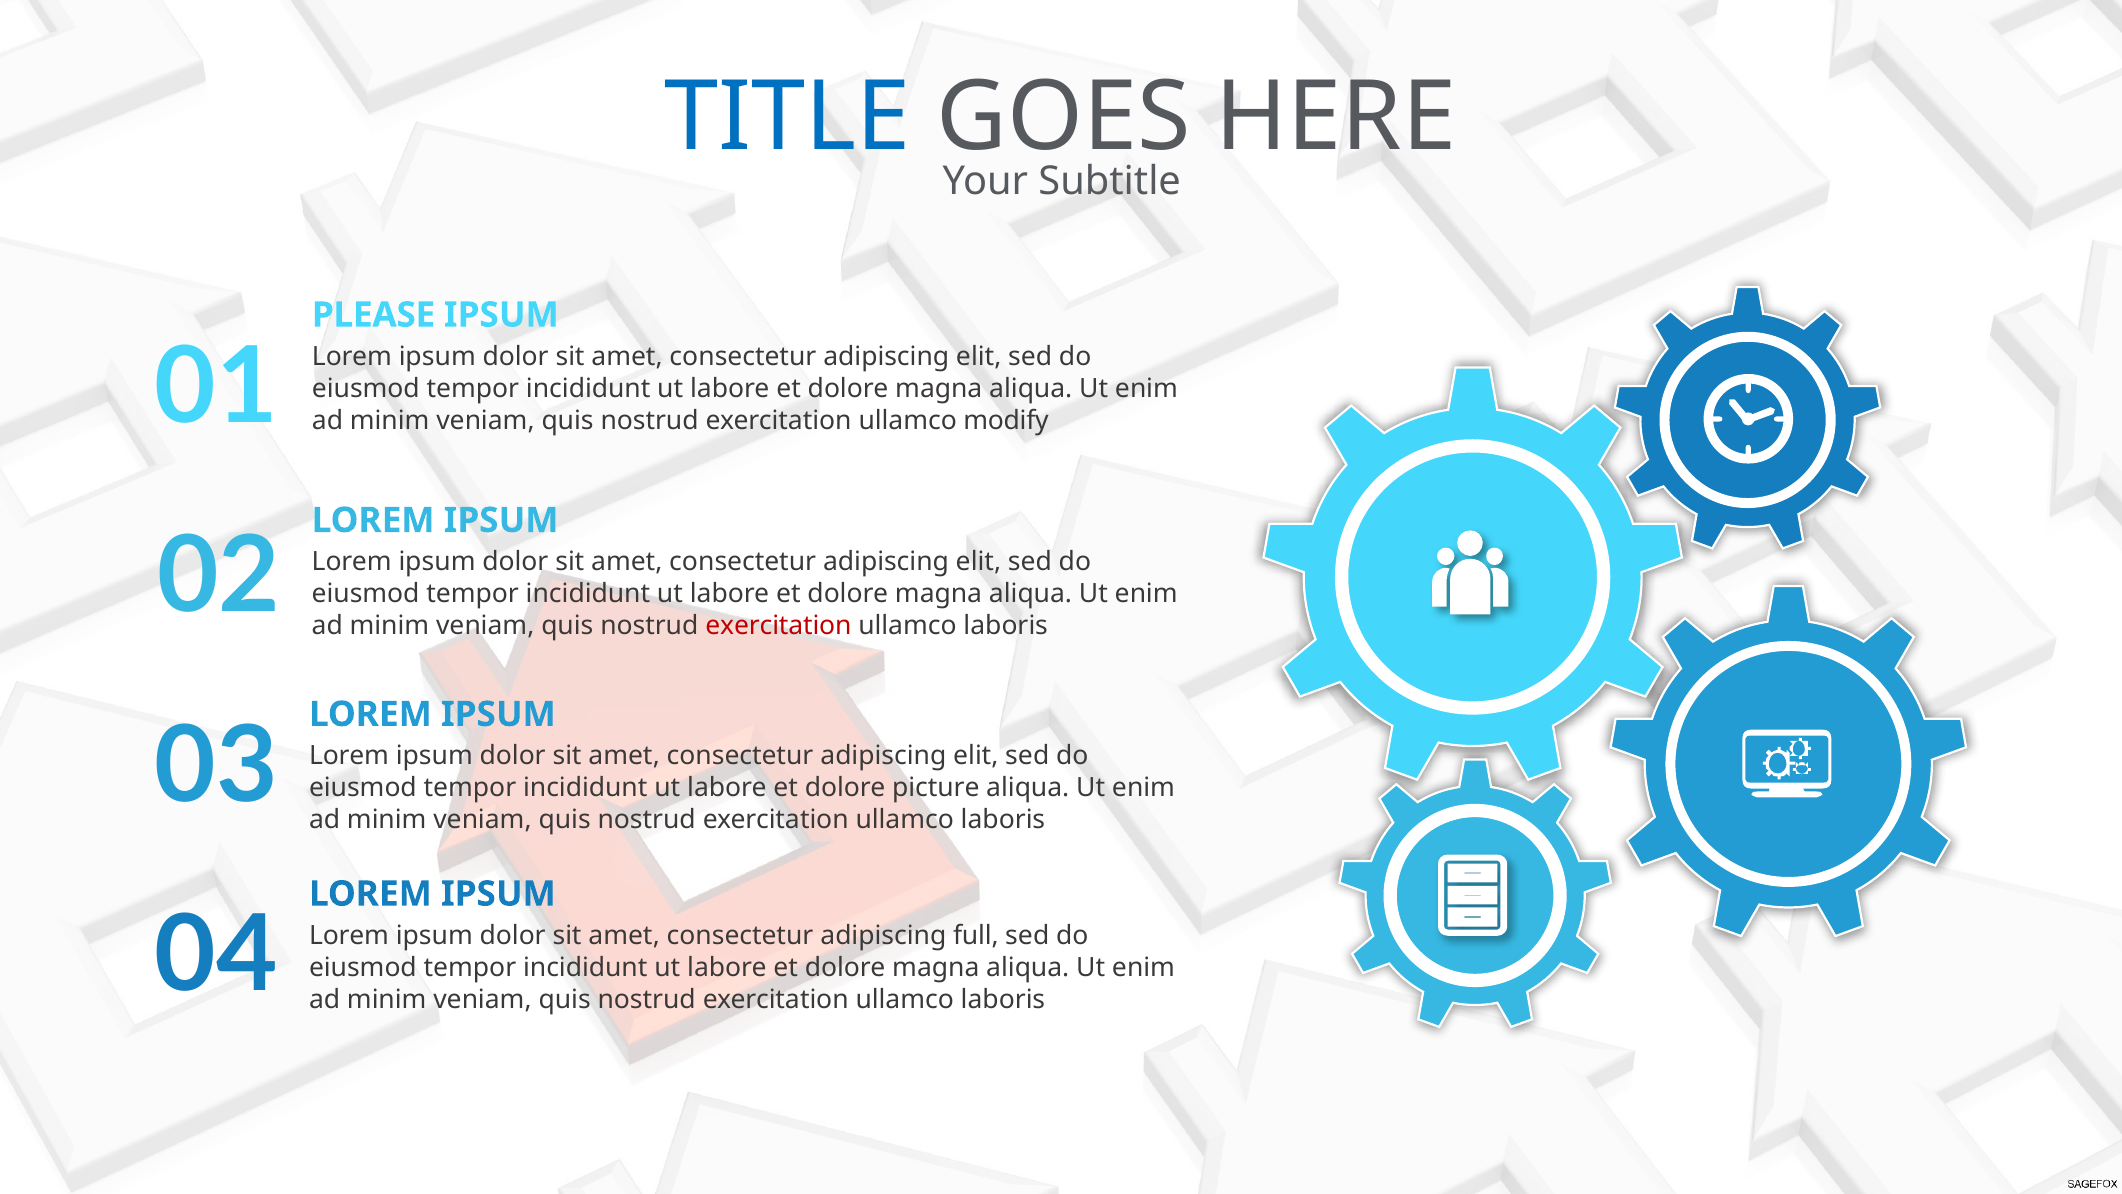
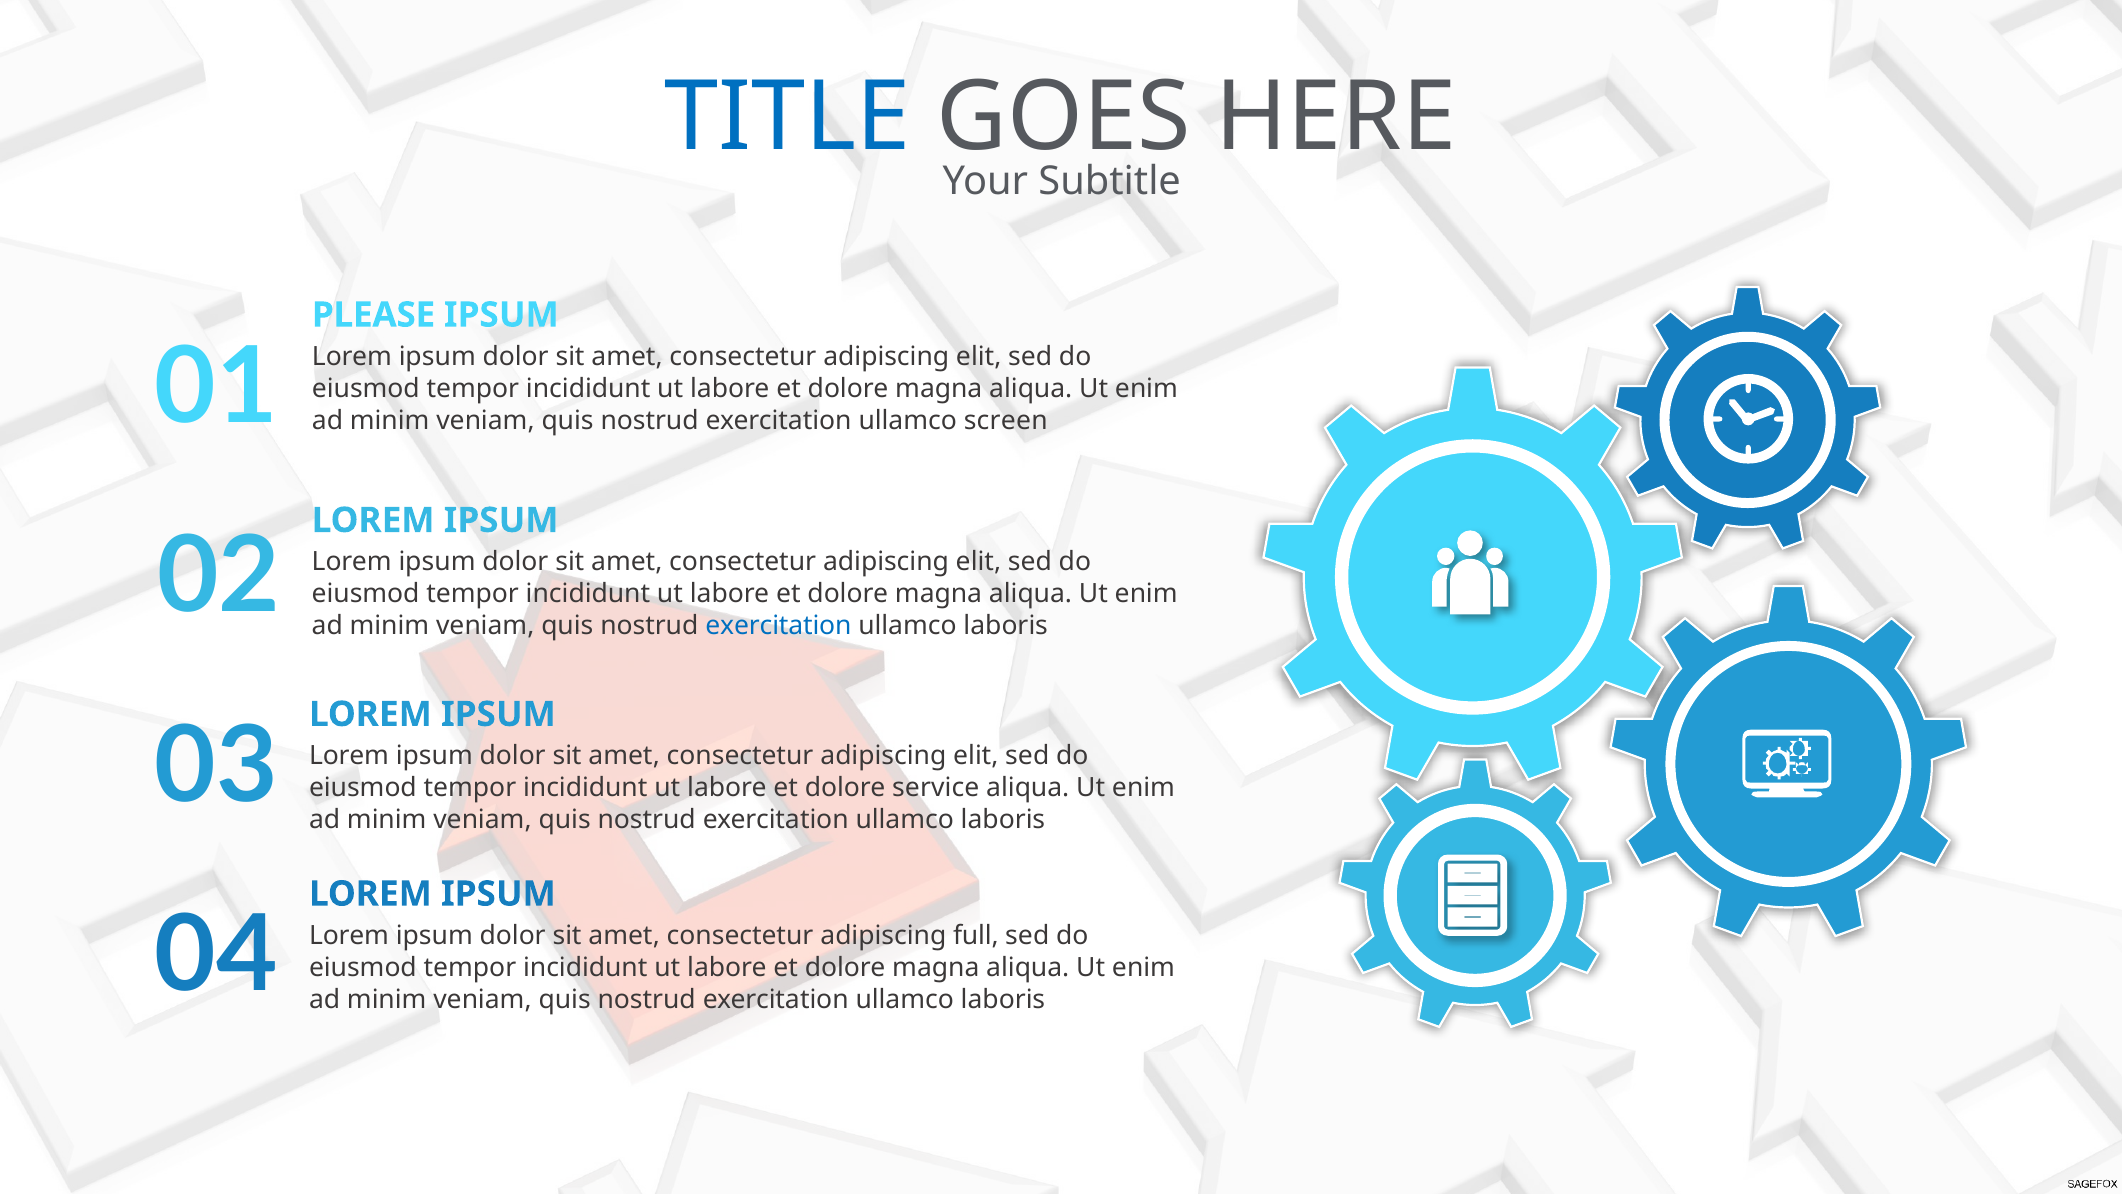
modify: modify -> screen
exercitation at (778, 626) colour: red -> blue
picture: picture -> service
